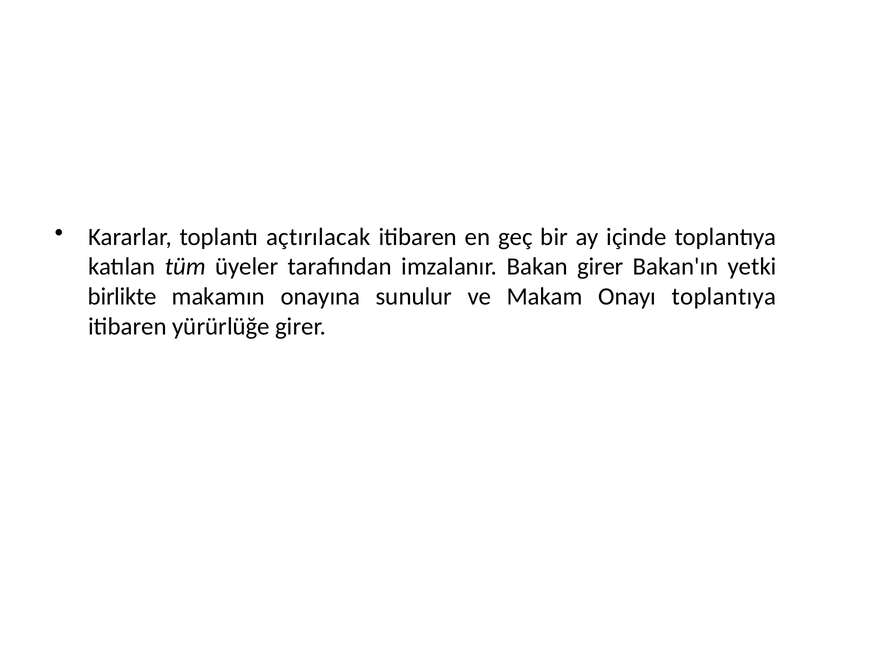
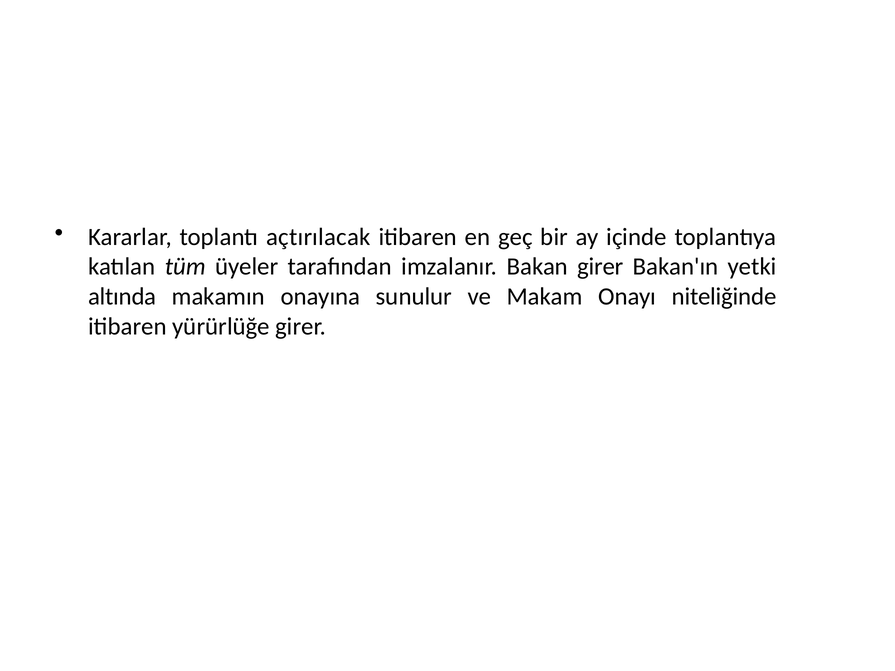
birlikte: birlikte -> altında
Onayı toplantıya: toplantıya -> niteliğinde
